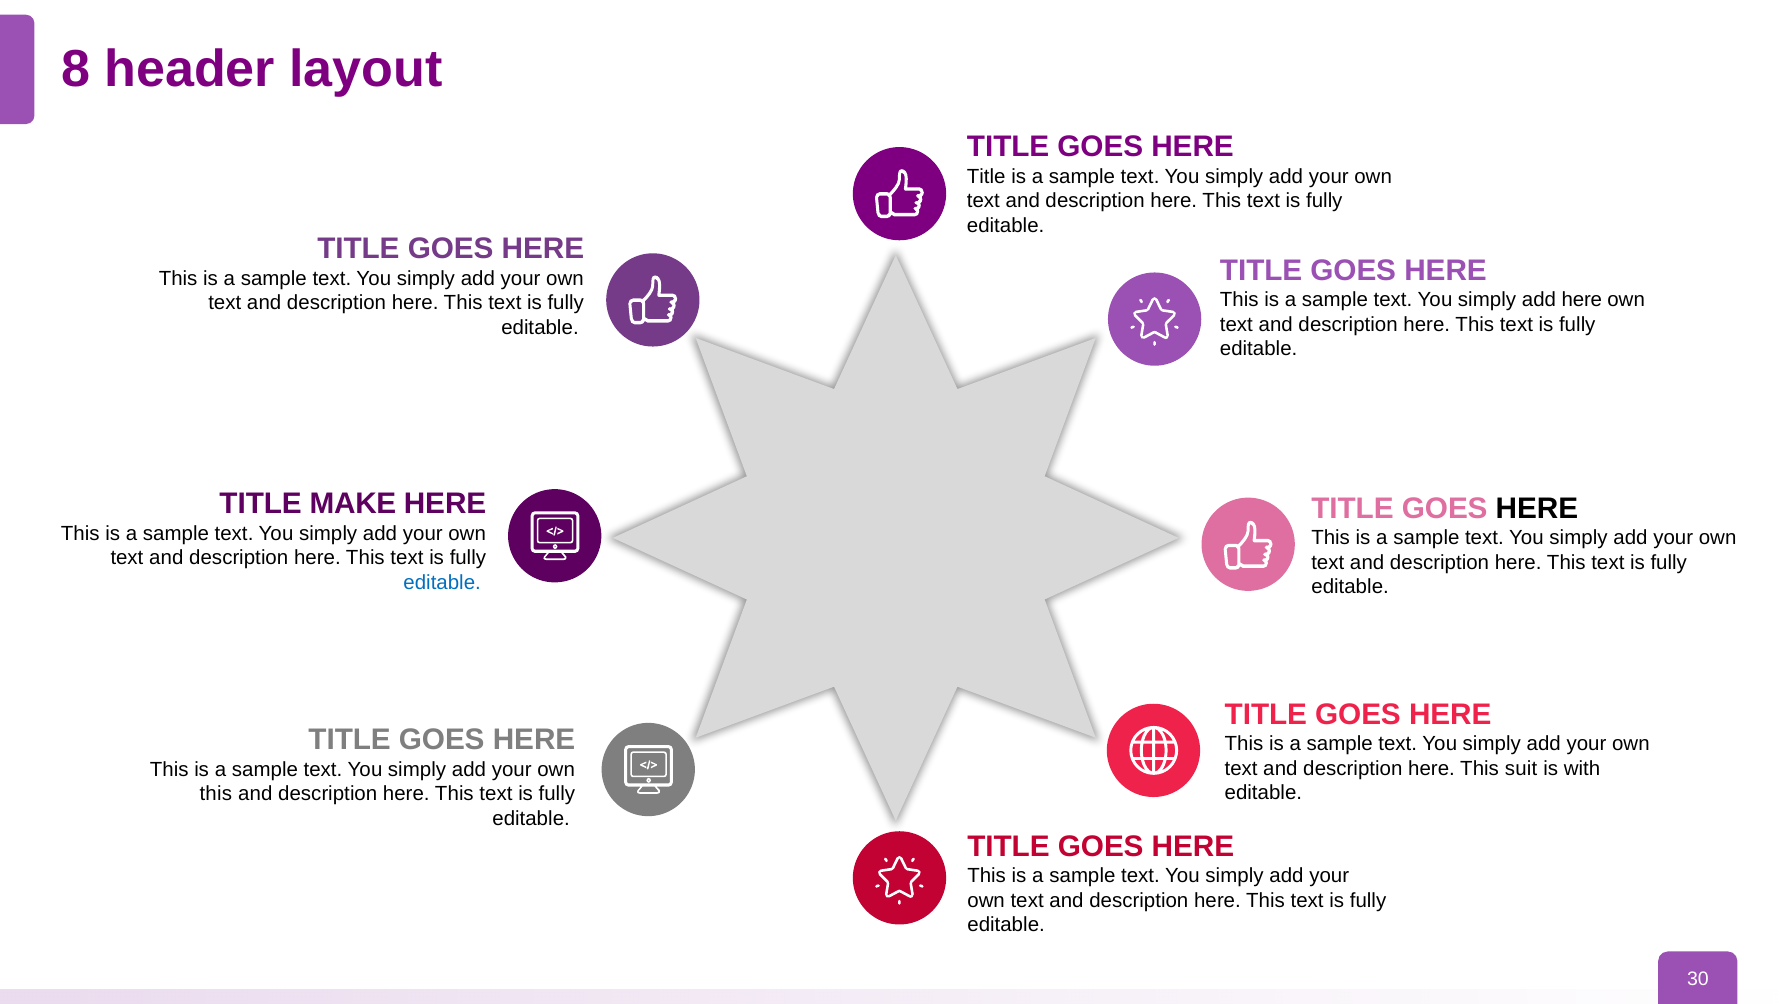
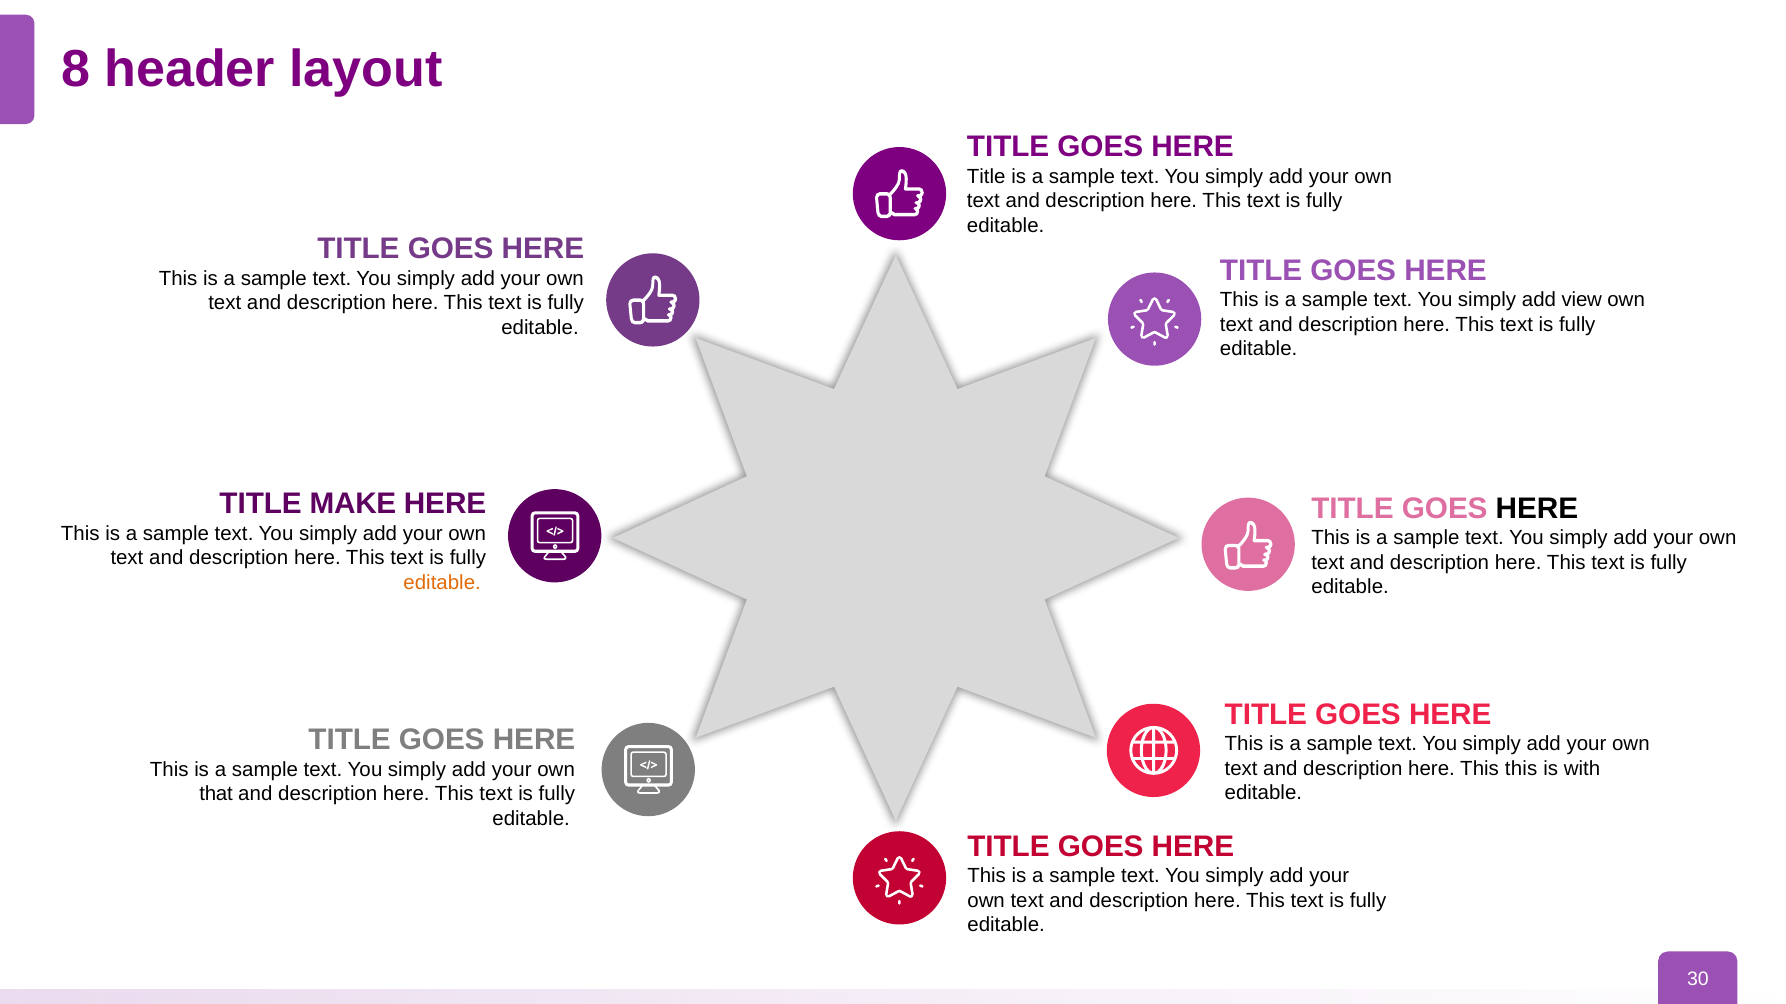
add here: here -> view
editable at (442, 583) colour: blue -> orange
This suit: suit -> this
this at (216, 795): this -> that
